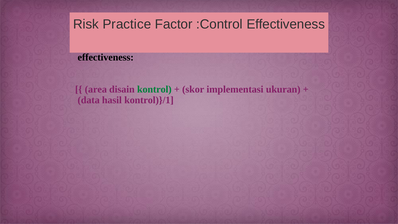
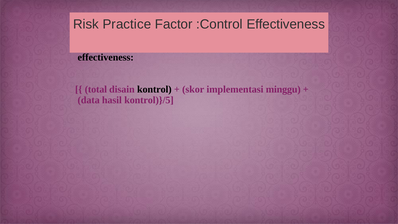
area: area -> total
kontrol colour: green -> black
ukuran: ukuran -> minggu
kontrol)}/1: kontrol)}/1 -> kontrol)}/5
